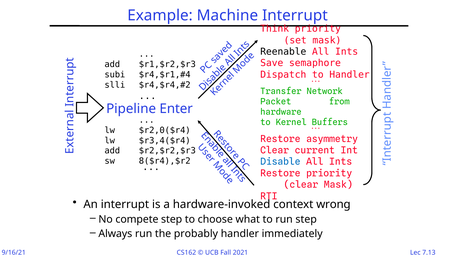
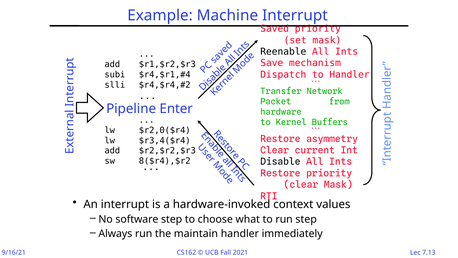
Think: Think -> Saved
semaphore: semaphore -> mechanism
Disable colour: blue -> black
wrong: wrong -> values
compete: compete -> software
probably: probably -> maintain
